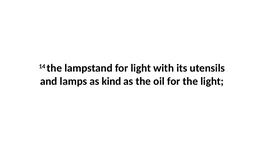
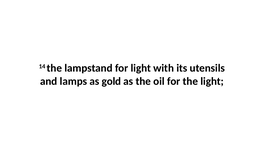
kind: kind -> gold
